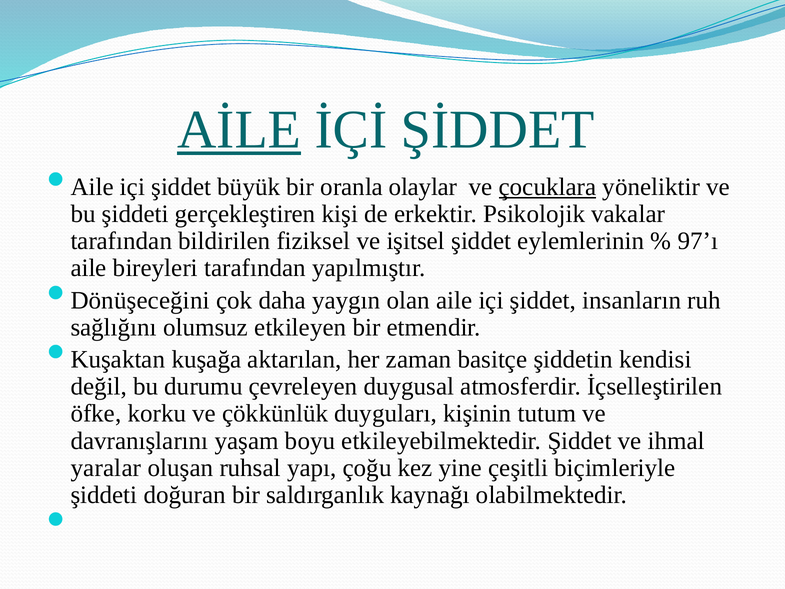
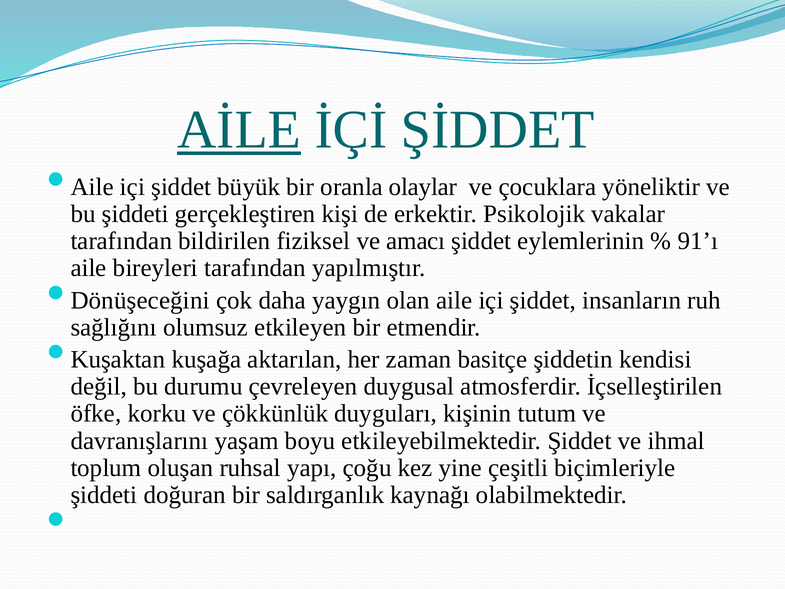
çocuklara underline: present -> none
işitsel: işitsel -> amacı
97’ı: 97’ı -> 91’ı
yaralar: yaralar -> toplum
